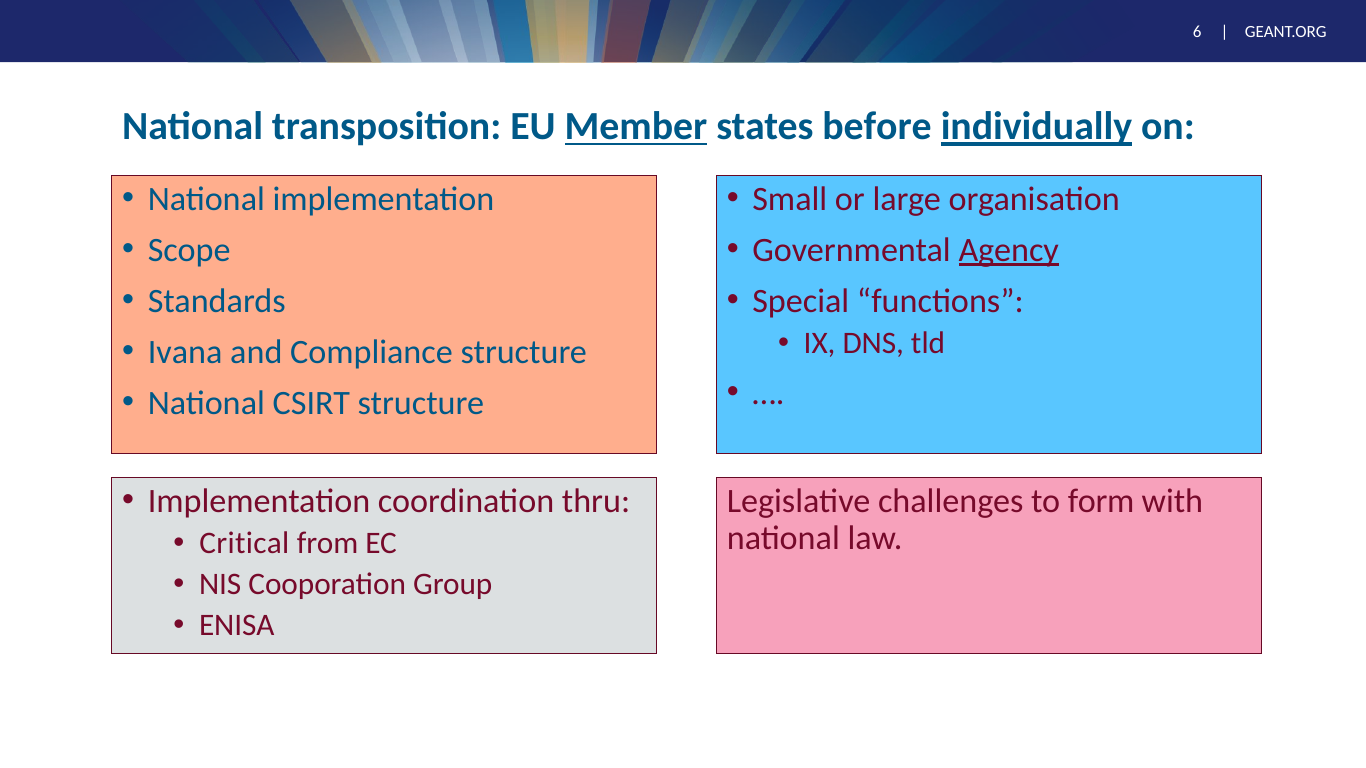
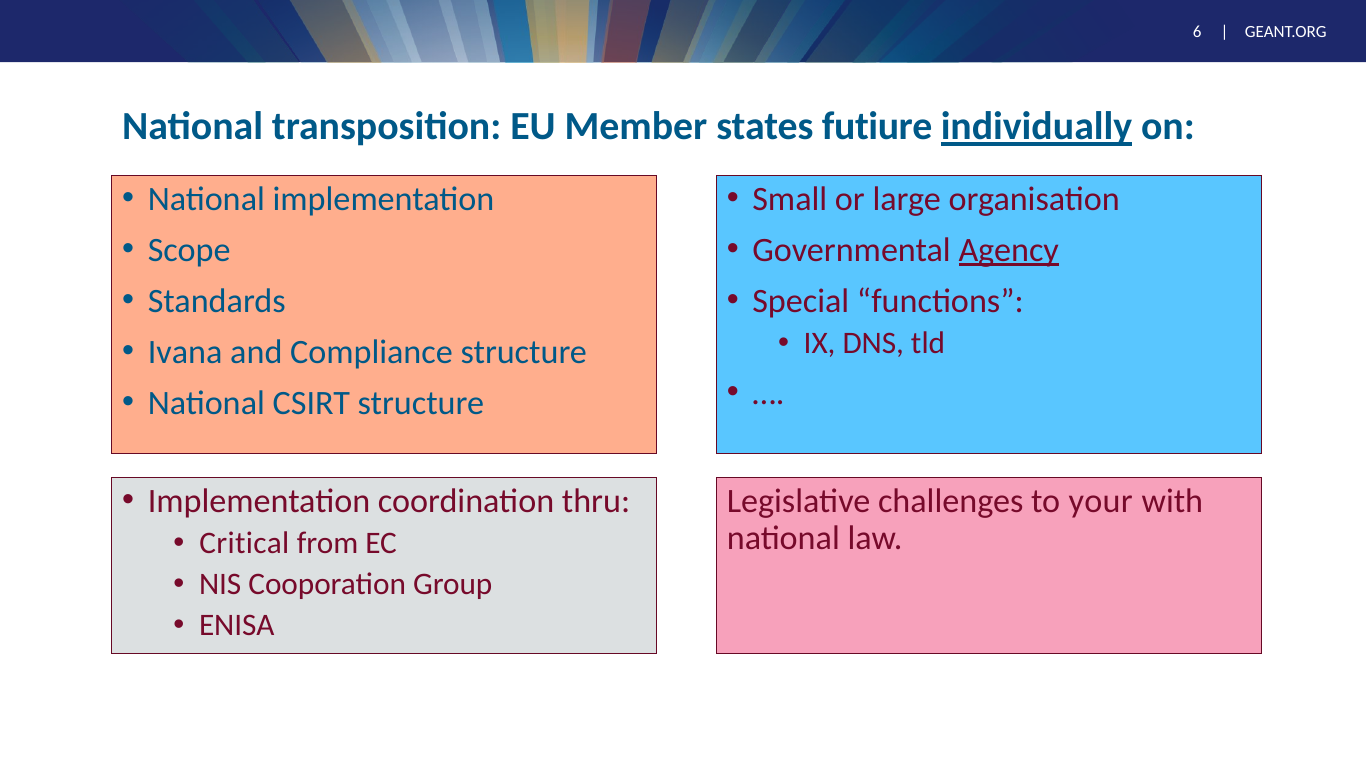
Member underline: present -> none
before: before -> futiure
form: form -> your
